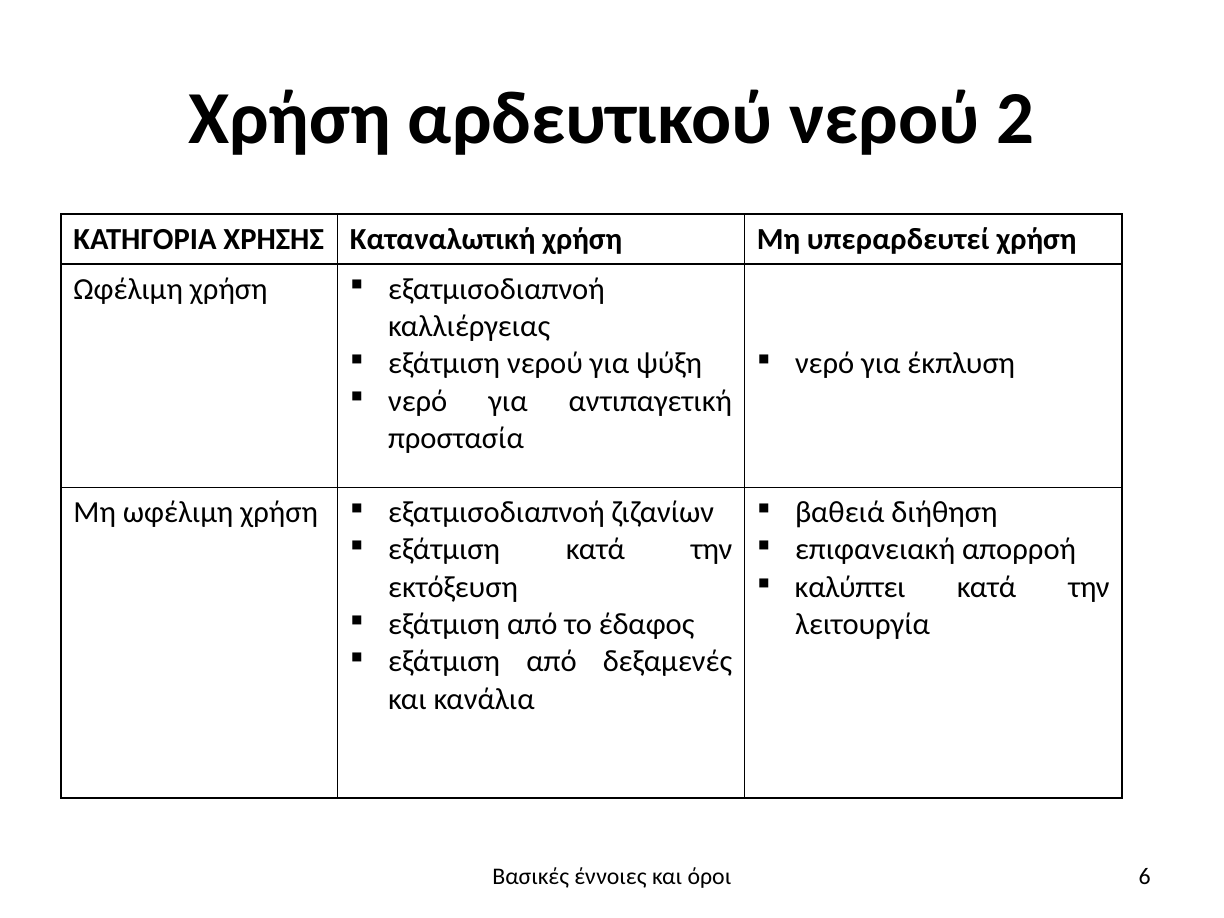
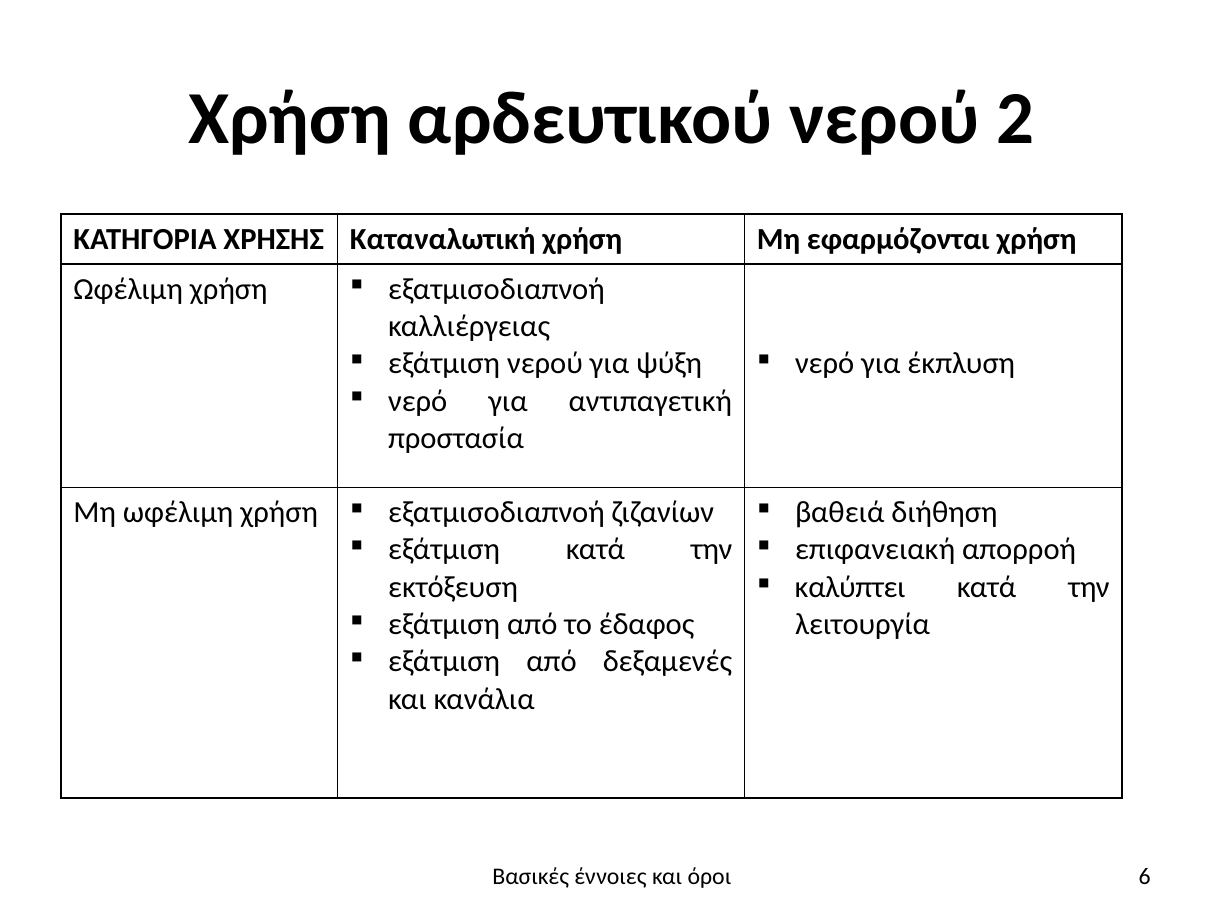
υπεραρδευτεί: υπεραρδευτεί -> εφαρμόζονται
